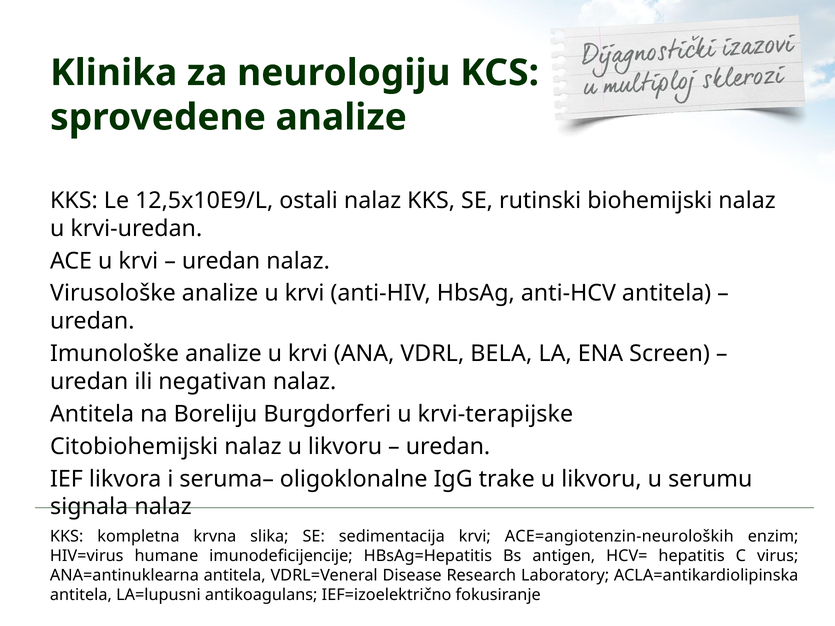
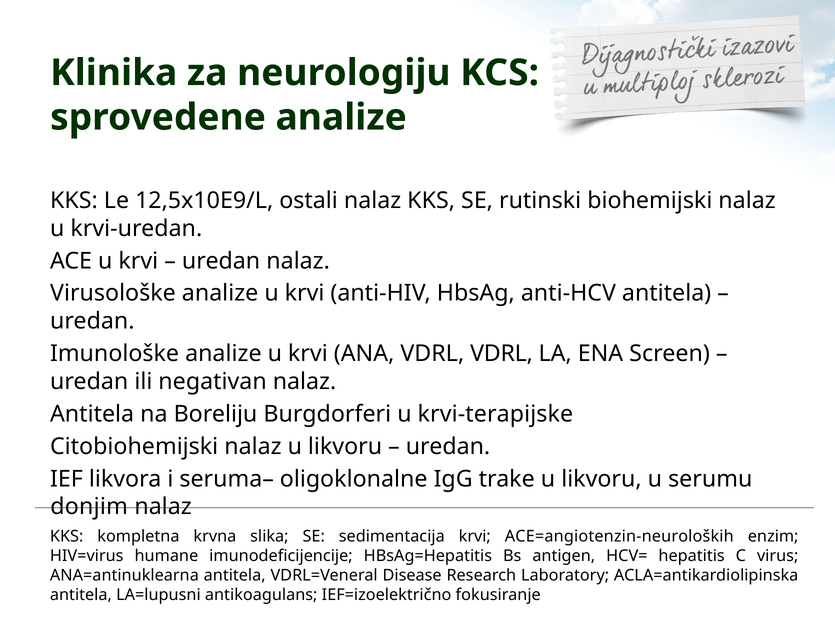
VDRL BELA: BELA -> VDRL
signala: signala -> donjim
